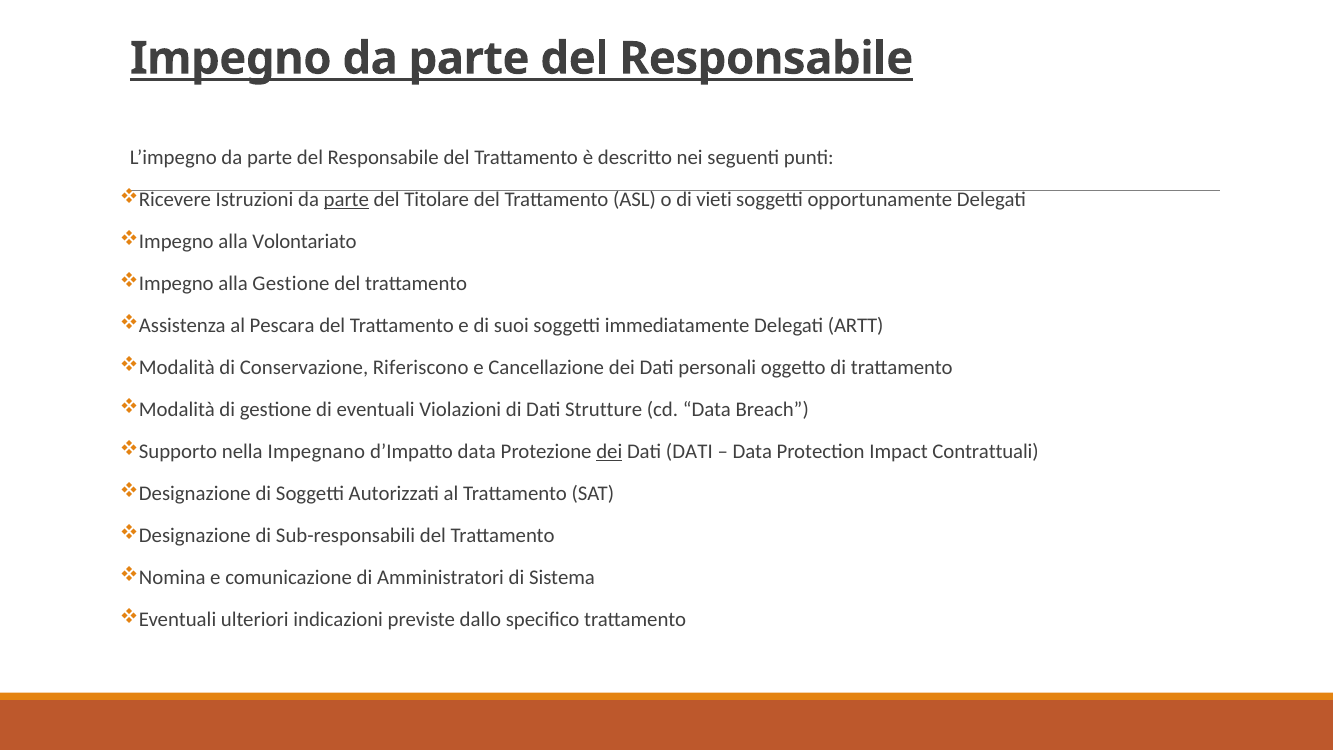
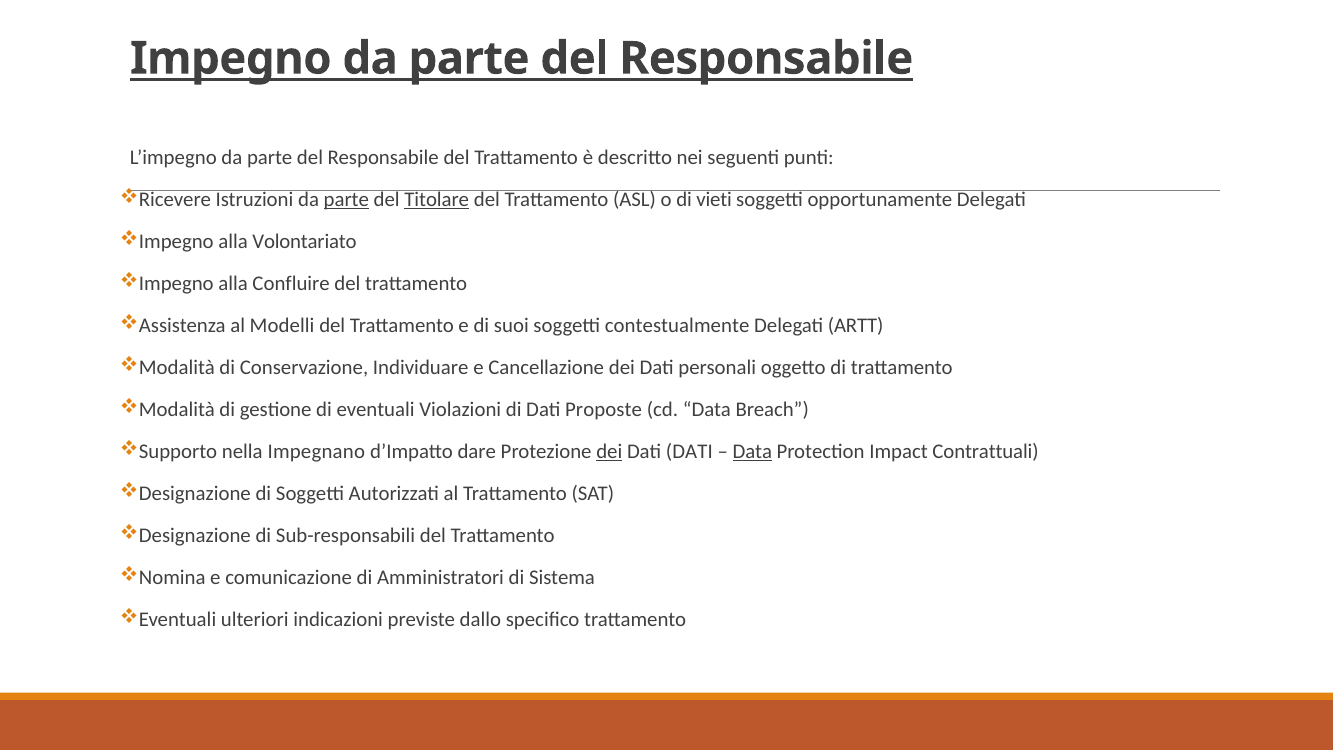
Titolare underline: none -> present
alla Gestione: Gestione -> Confluire
Pescara: Pescara -> Modelli
immediatamente: immediatamente -> contestualmente
Riferiscono: Riferiscono -> Individuare
Strutture: Strutture -> Proposte
d’Impatto data: data -> dare
Data at (752, 452) underline: none -> present
